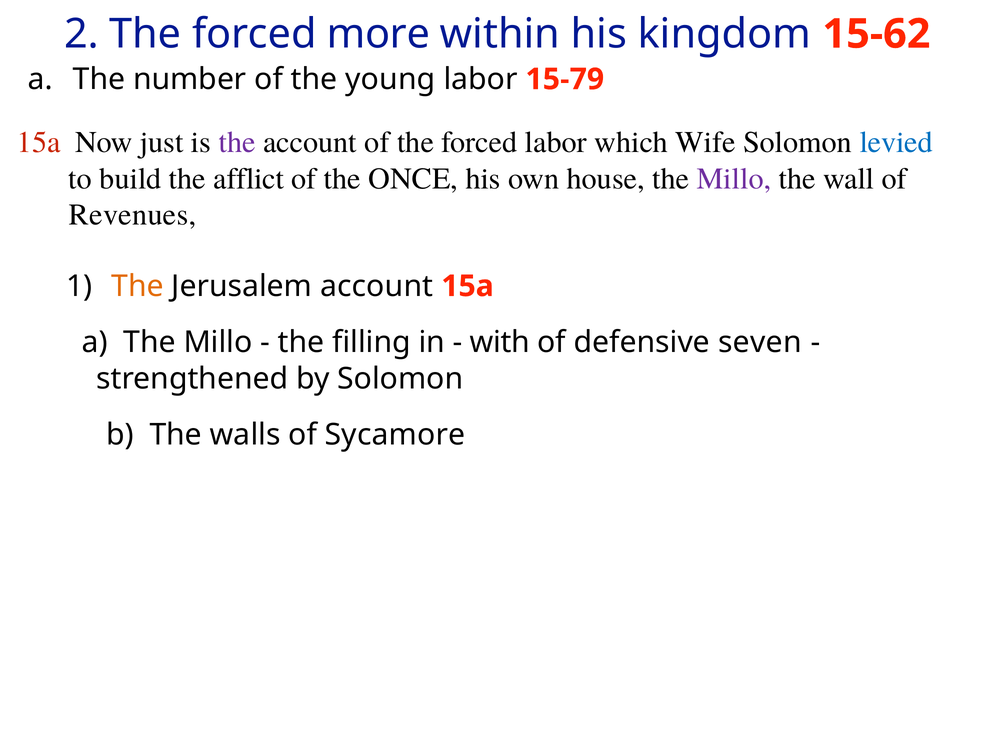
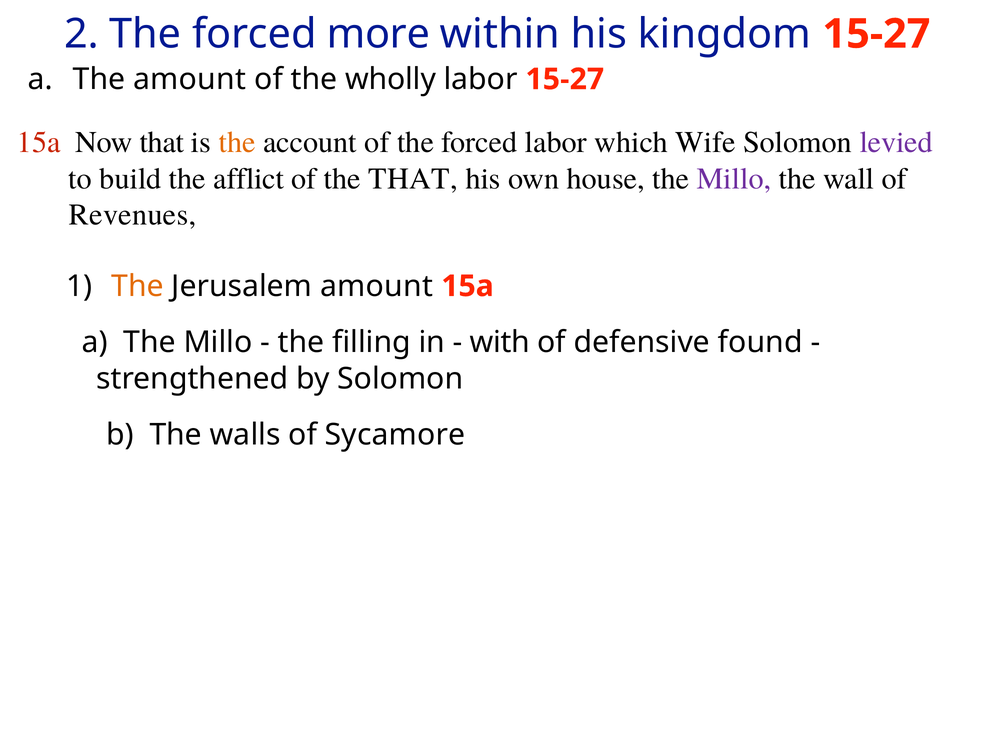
kingdom 15-62: 15-62 -> 15-27
The number: number -> amount
young: young -> wholly
labor 15-79: 15-79 -> 15-27
Now just: just -> that
the at (237, 143) colour: purple -> orange
levied colour: blue -> purple
the ONCE: ONCE -> THAT
Jerusalem account: account -> amount
seven: seven -> found
